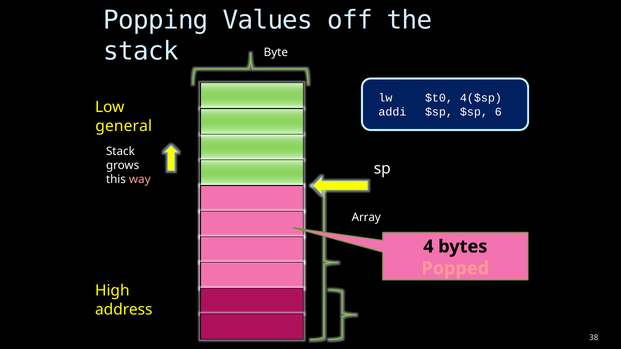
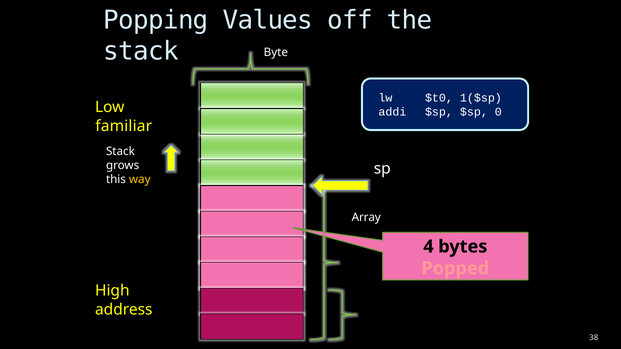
4($sp: 4($sp -> 1($sp
6: 6 -> 0
general: general -> familiar
way colour: pink -> yellow
